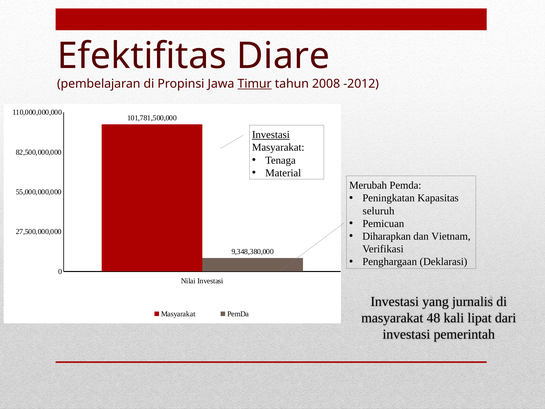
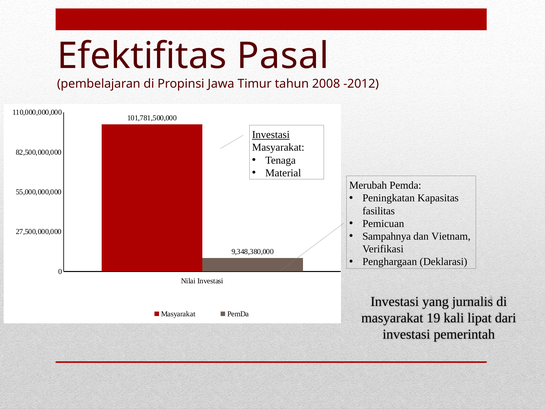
Diare: Diare -> Pasal
Timur underline: present -> none
seluruh: seluruh -> fasilitas
Diharapkan: Diharapkan -> Sampahnya
48: 48 -> 19
